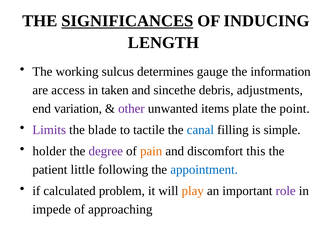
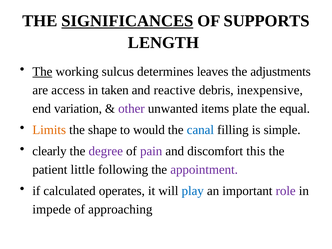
INDUCING: INDUCING -> SUPPORTS
The at (42, 72) underline: none -> present
gauge: gauge -> leaves
information: information -> adjustments
sincethe: sincethe -> reactive
adjustments: adjustments -> inexpensive
point: point -> equal
Limits colour: purple -> orange
blade: blade -> shape
tactile: tactile -> would
holder: holder -> clearly
pain colour: orange -> purple
appointment colour: blue -> purple
problem: problem -> operates
play colour: orange -> blue
